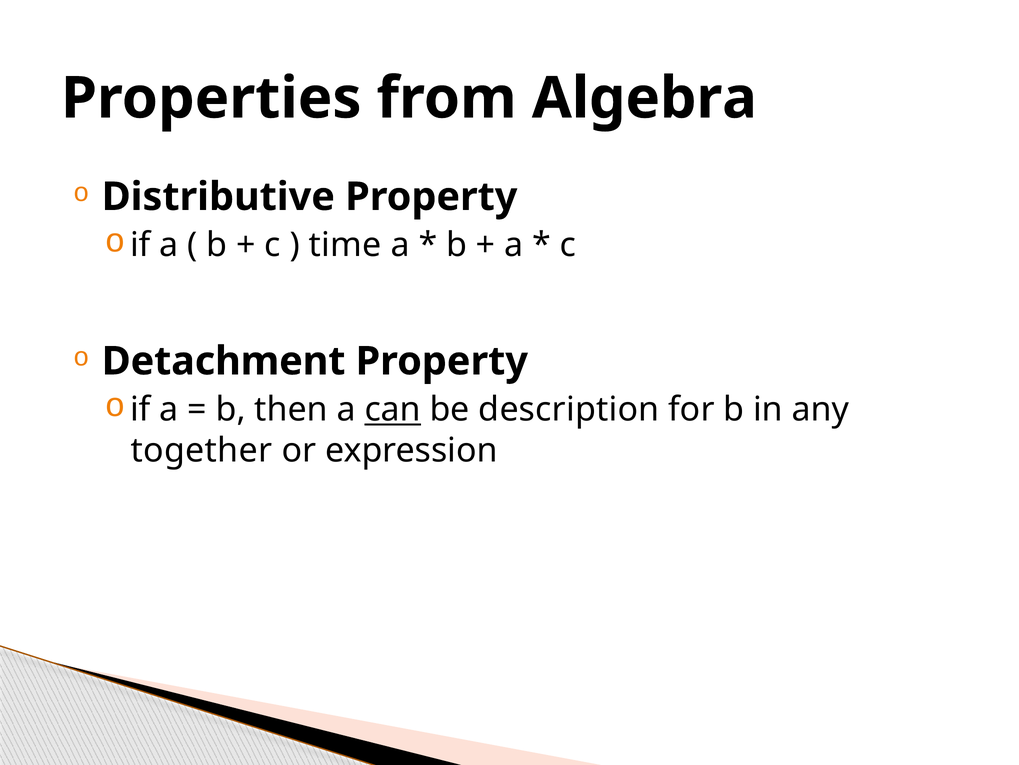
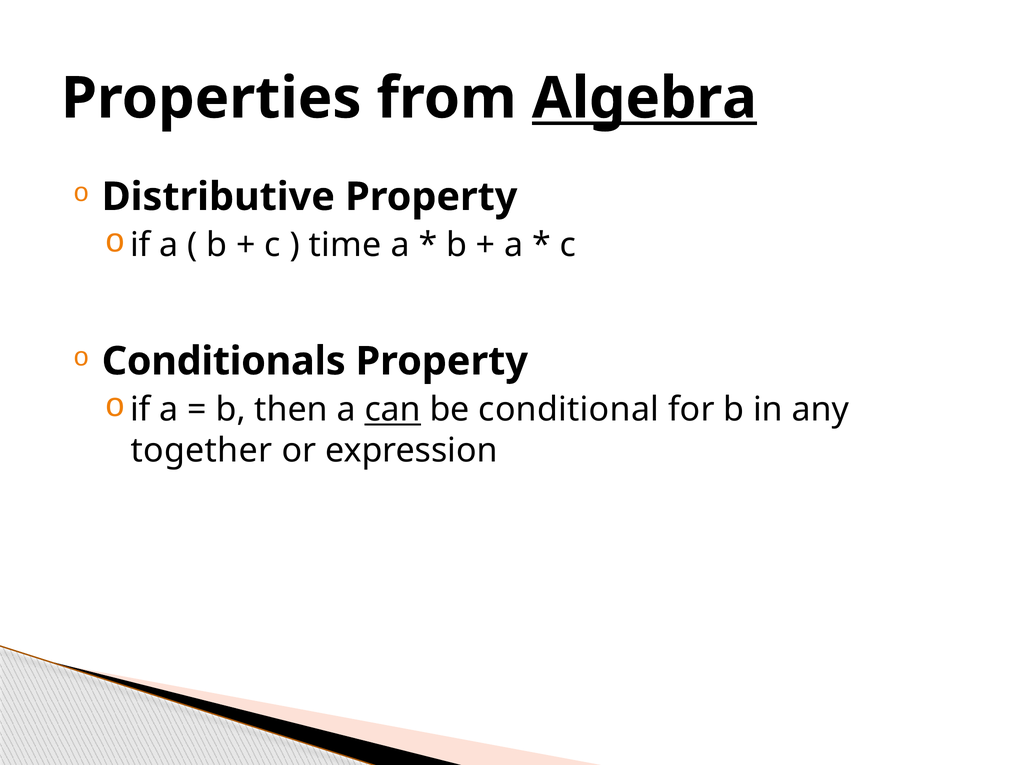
Algebra underline: none -> present
Detachment: Detachment -> Conditionals
description: description -> conditional
